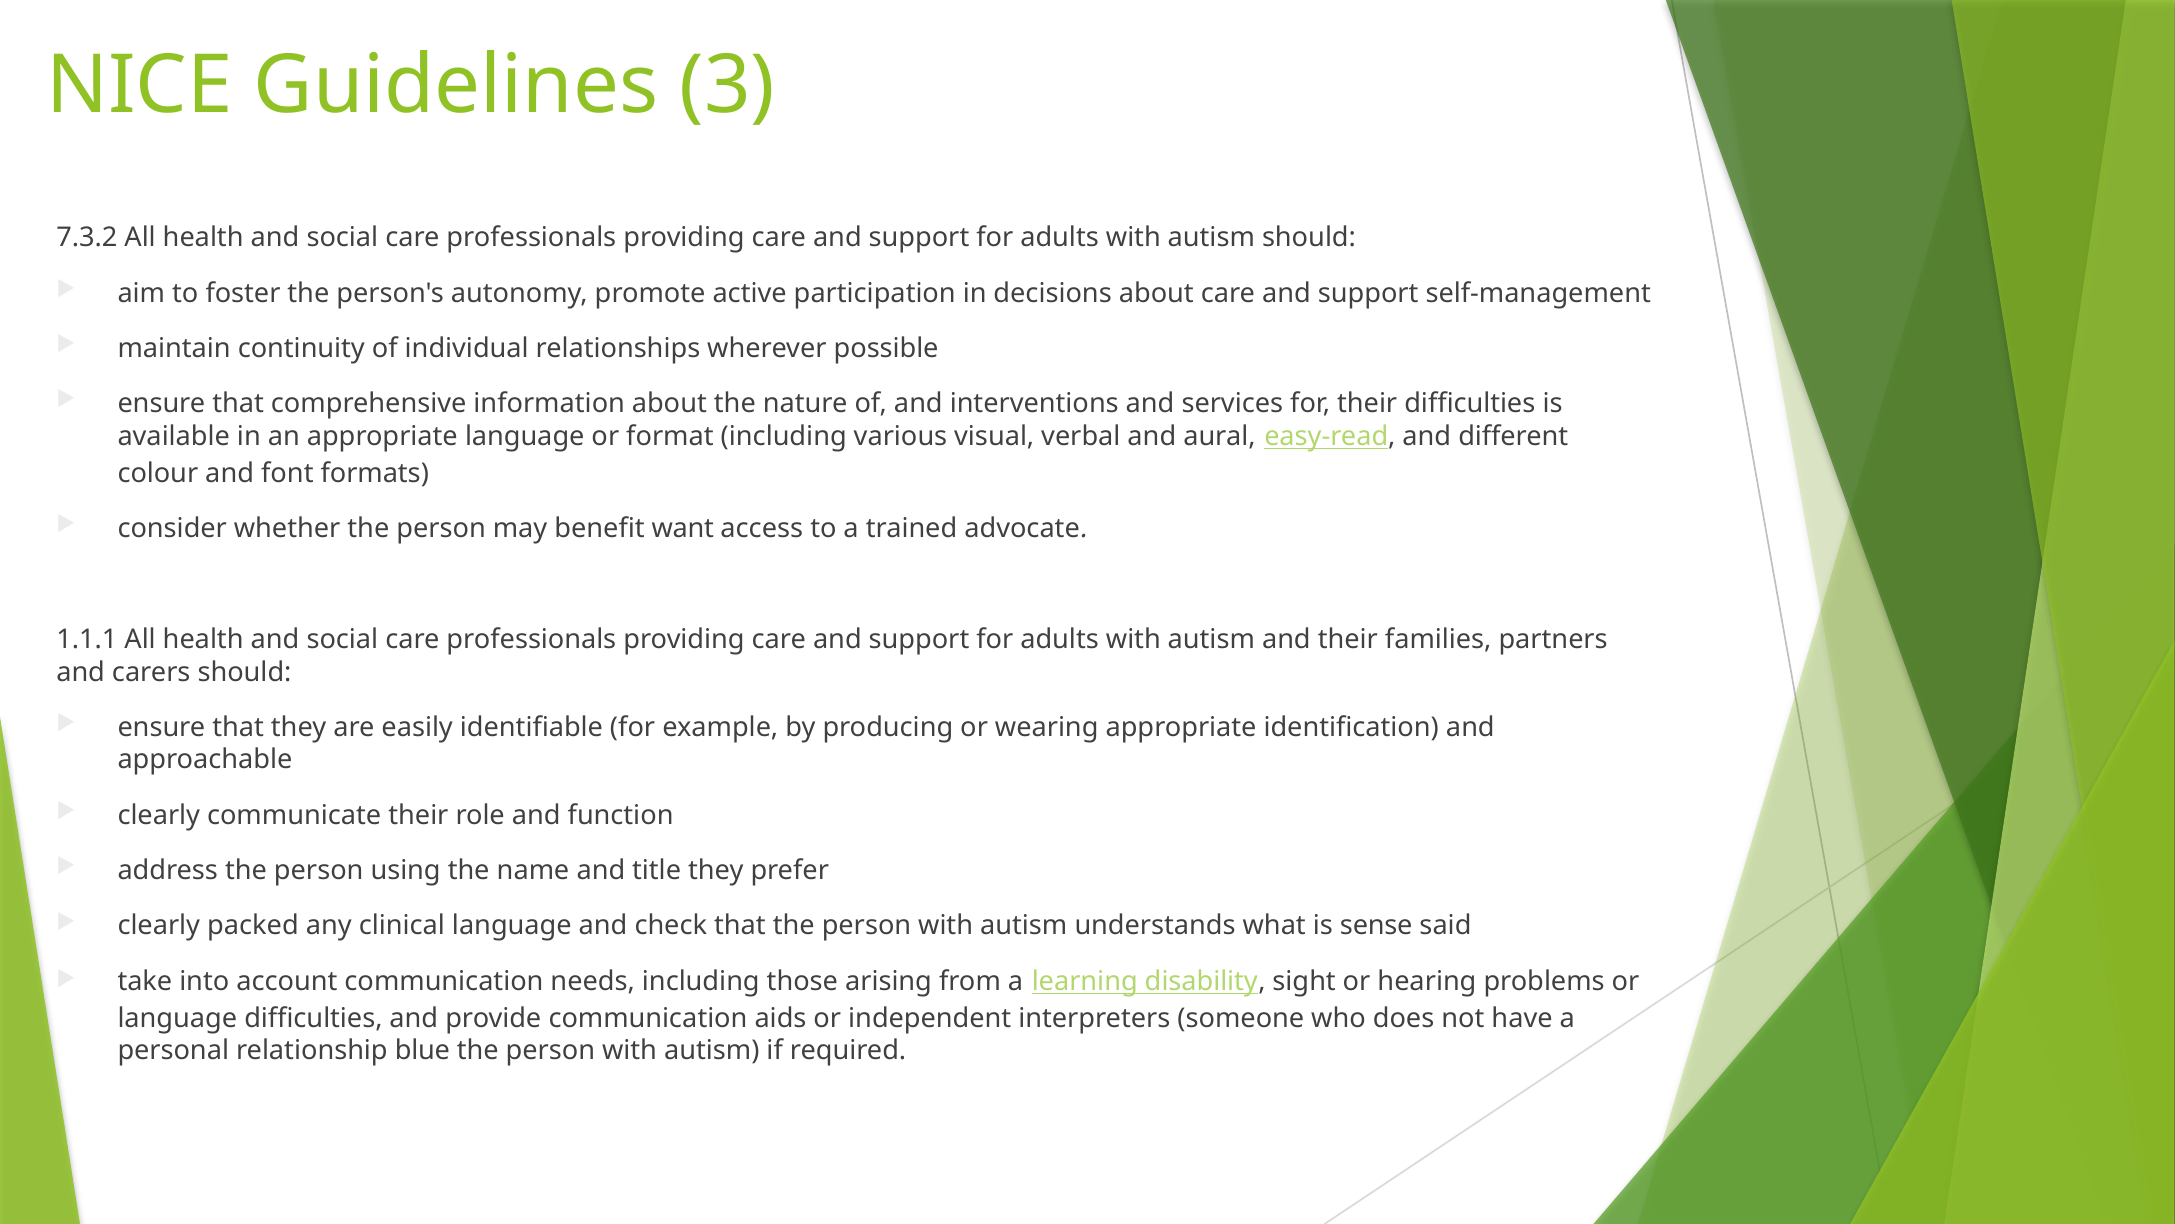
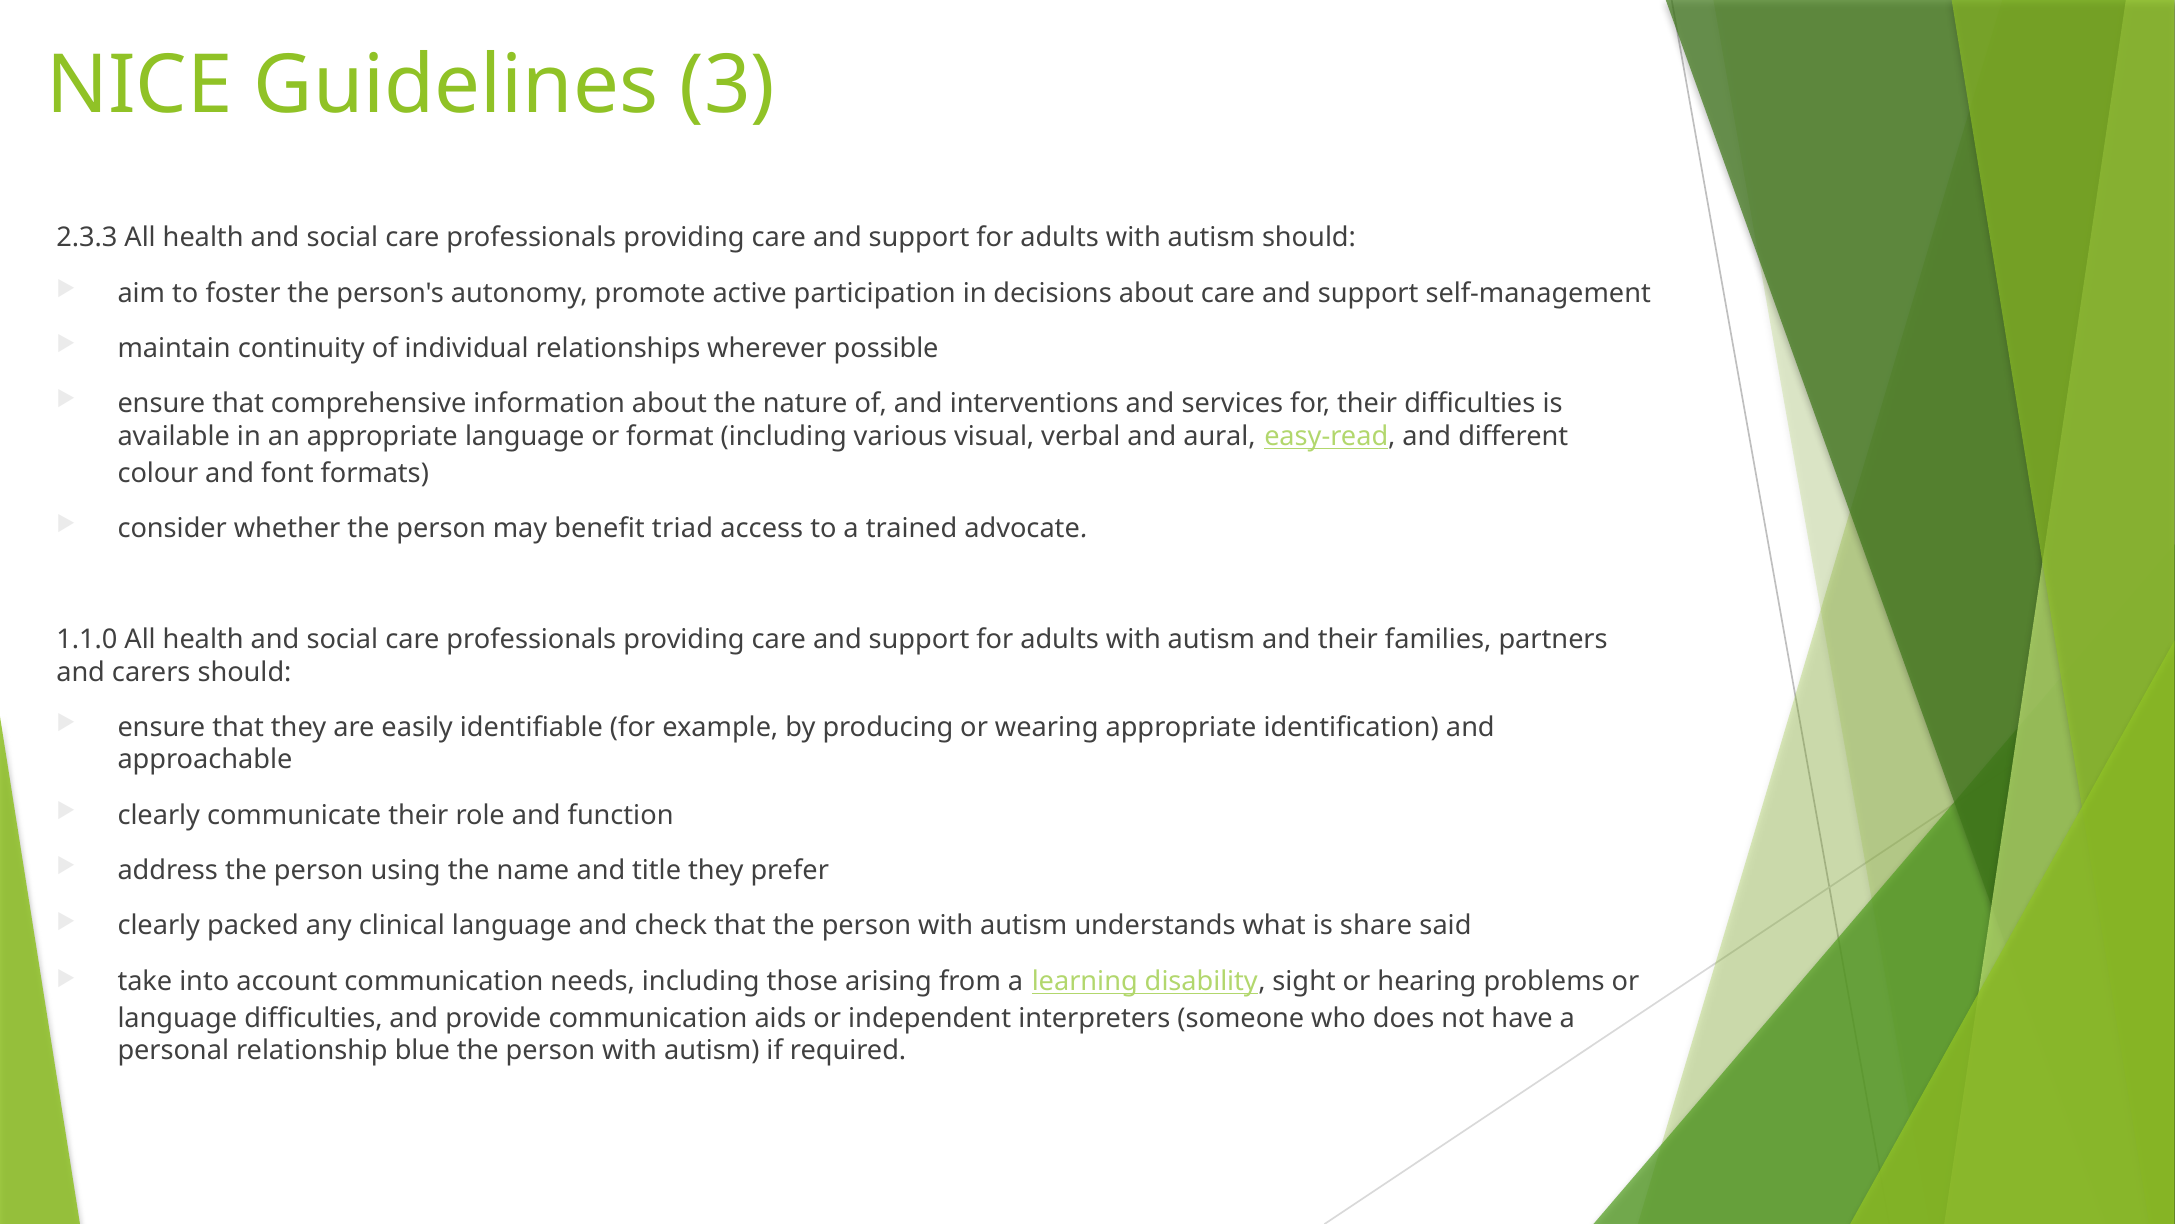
7.3.2: 7.3.2 -> 2.3.3
want: want -> triad
1.1.1: 1.1.1 -> 1.1.0
sense: sense -> share
